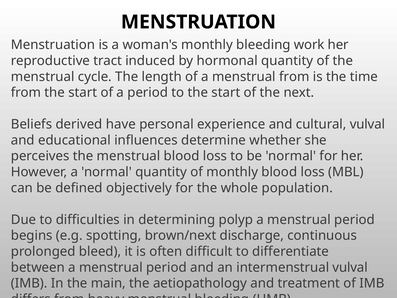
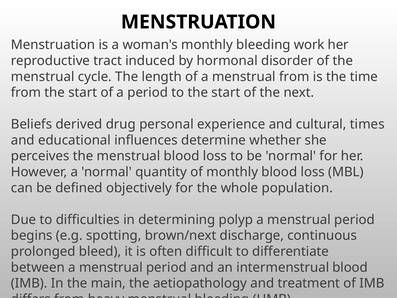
hormonal quantity: quantity -> disorder
have: have -> drug
cultural vulval: vulval -> times
intermenstrual vulval: vulval -> blood
